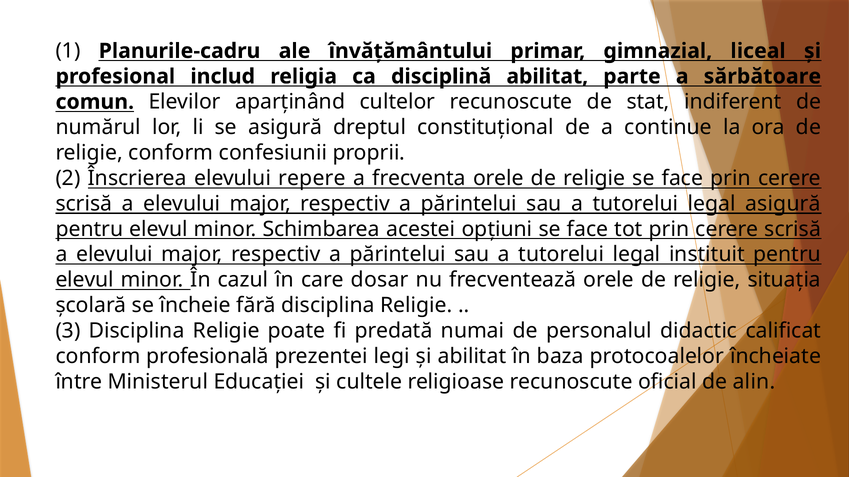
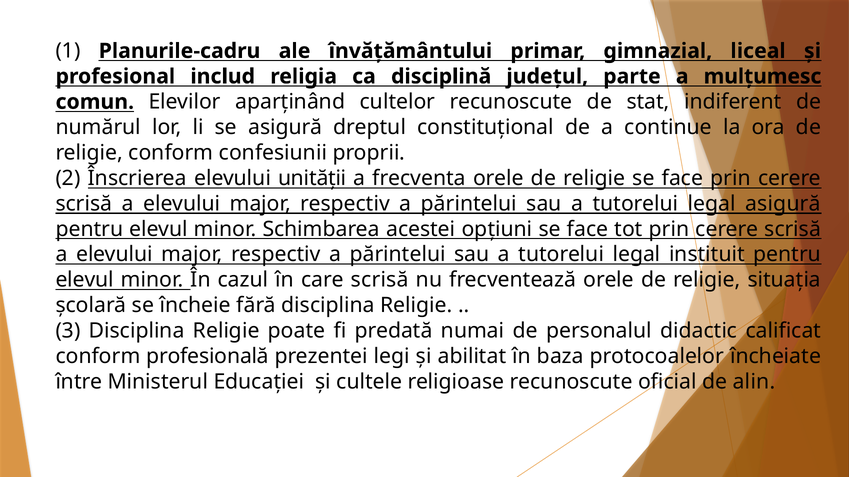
disciplină abilitat: abilitat -> județul
sărbătoare: sărbătoare -> mulțumesc
repere: repere -> unității
care dosar: dosar -> scrisă
